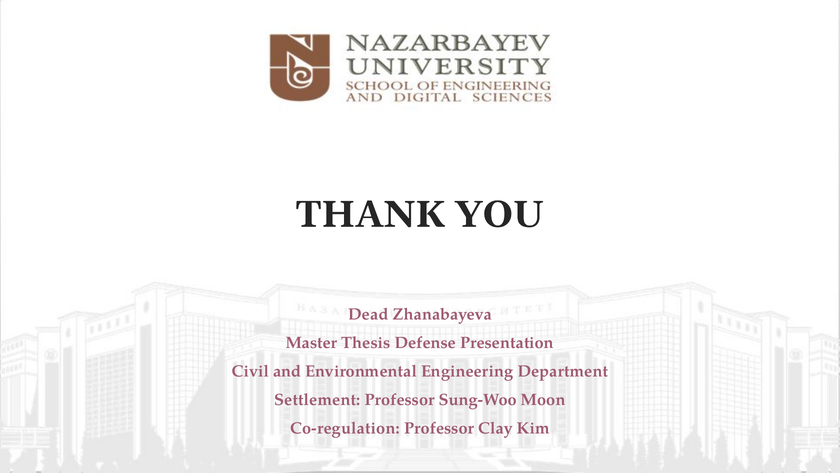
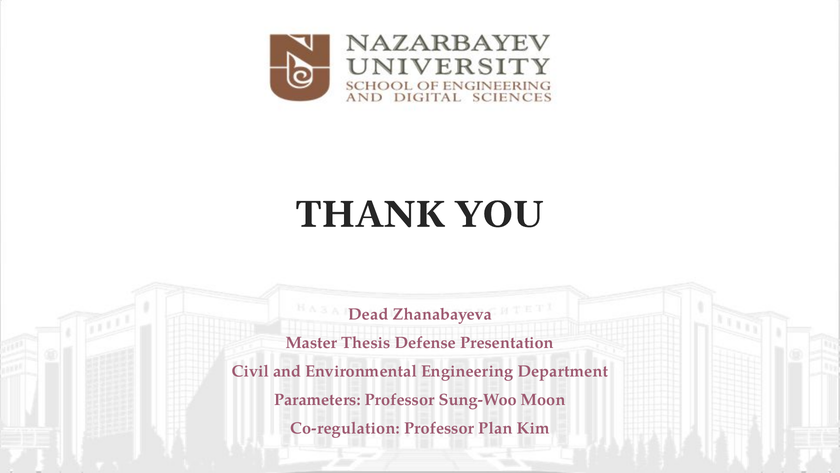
Settlement: Settlement -> Parameters
Clay: Clay -> Plan
